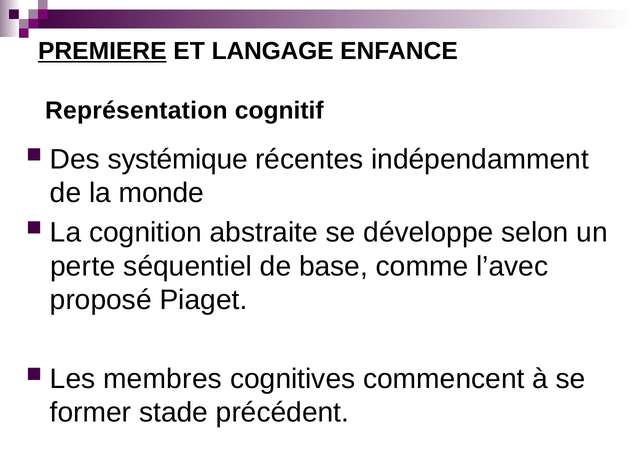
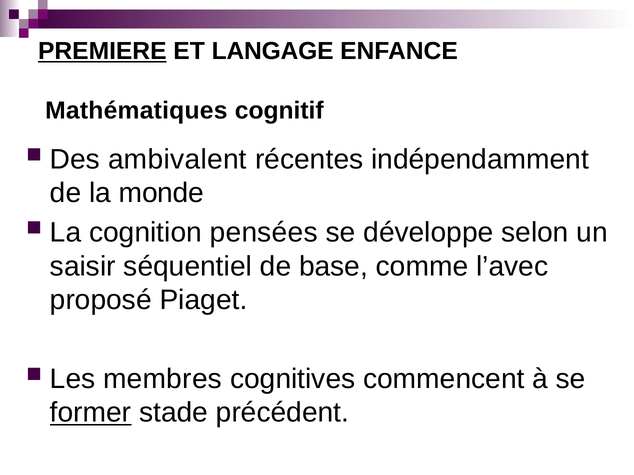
Représentation: Représentation -> Mathématiques
systémique: systémique -> ambivalent
abstraite: abstraite -> pensées
perte: perte -> saisir
former underline: none -> present
